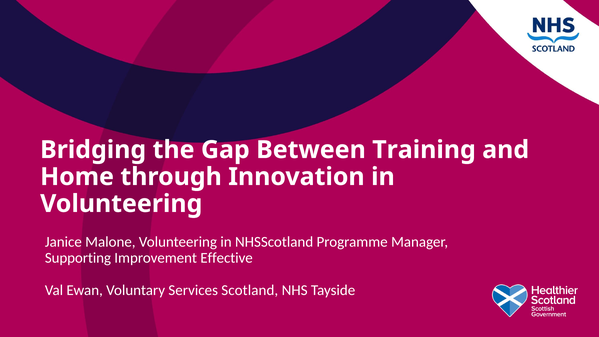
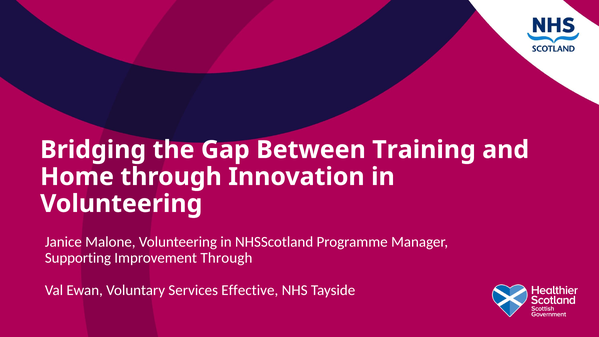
Improvement Effective: Effective -> Through
Scotland: Scotland -> Effective
